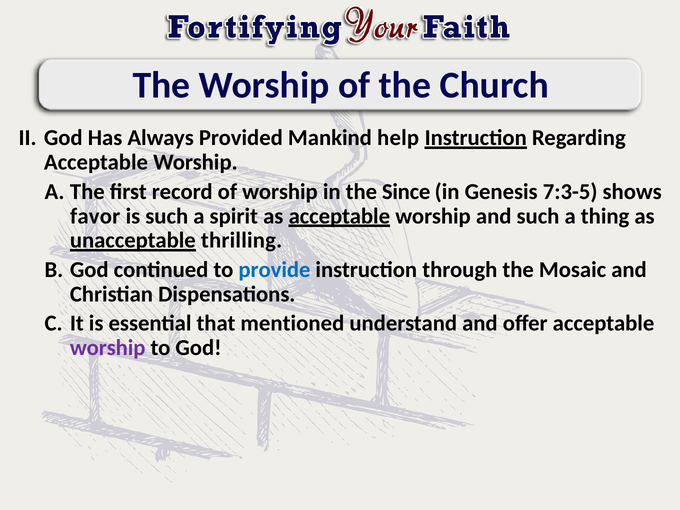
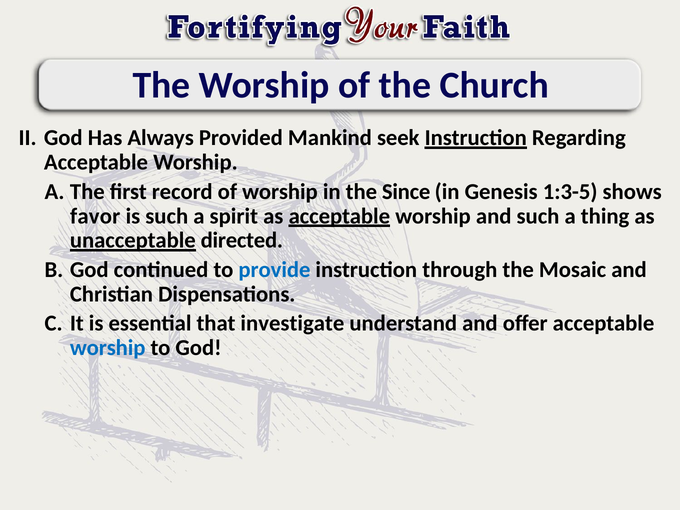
help: help -> seek
7:3-5: 7:3-5 -> 1:3-5
thrilling: thrilling -> directed
mentioned: mentioned -> investigate
worship at (108, 348) colour: purple -> blue
